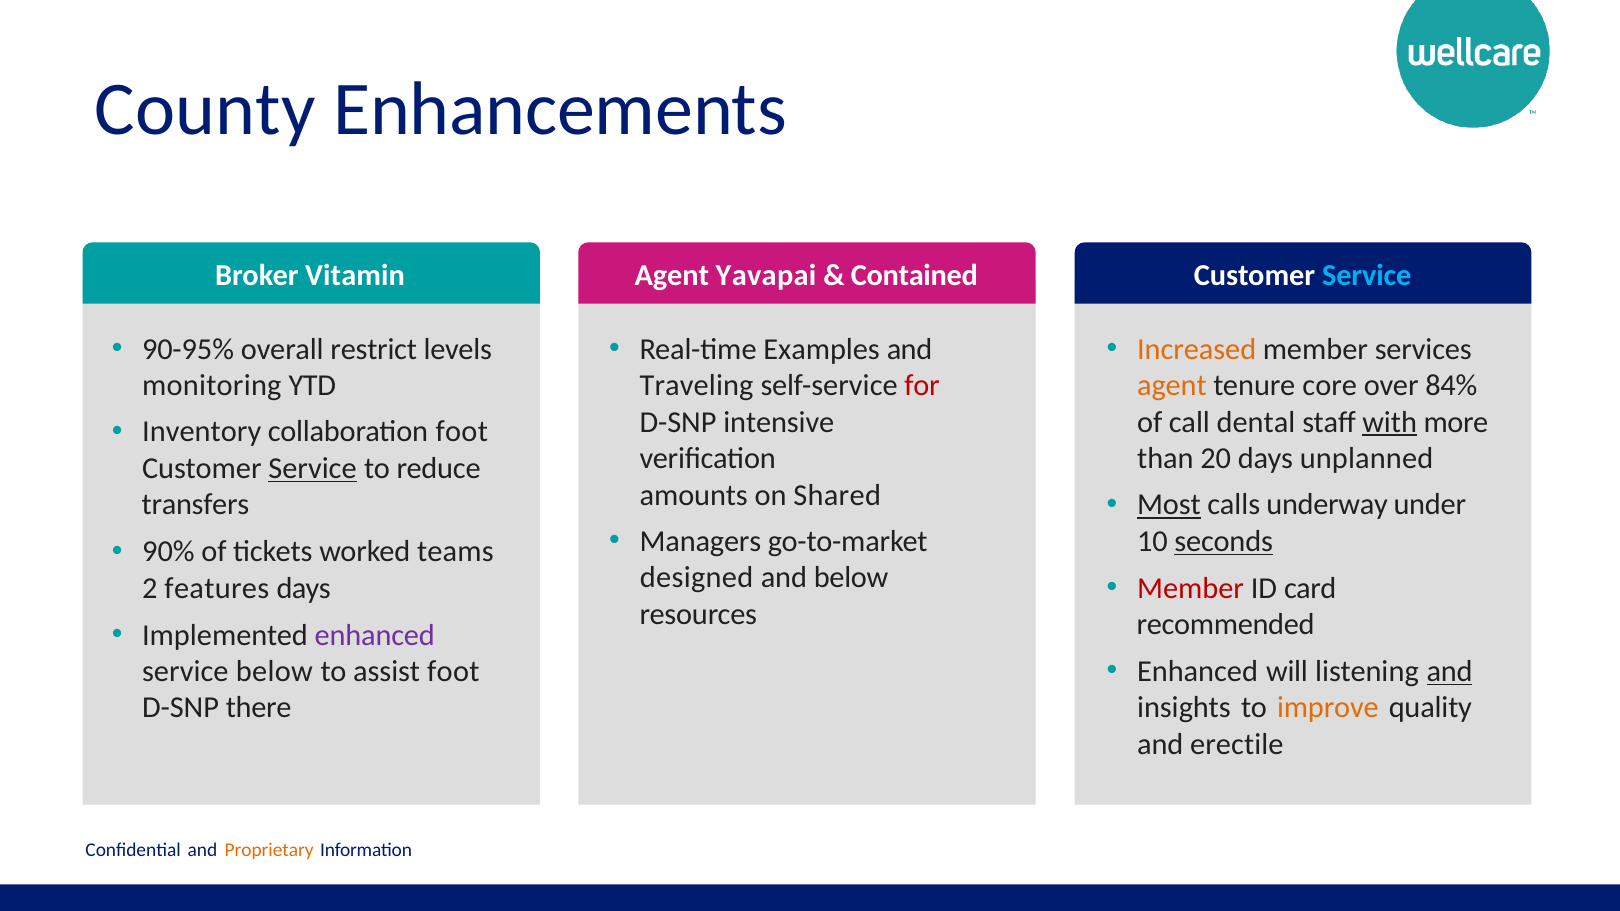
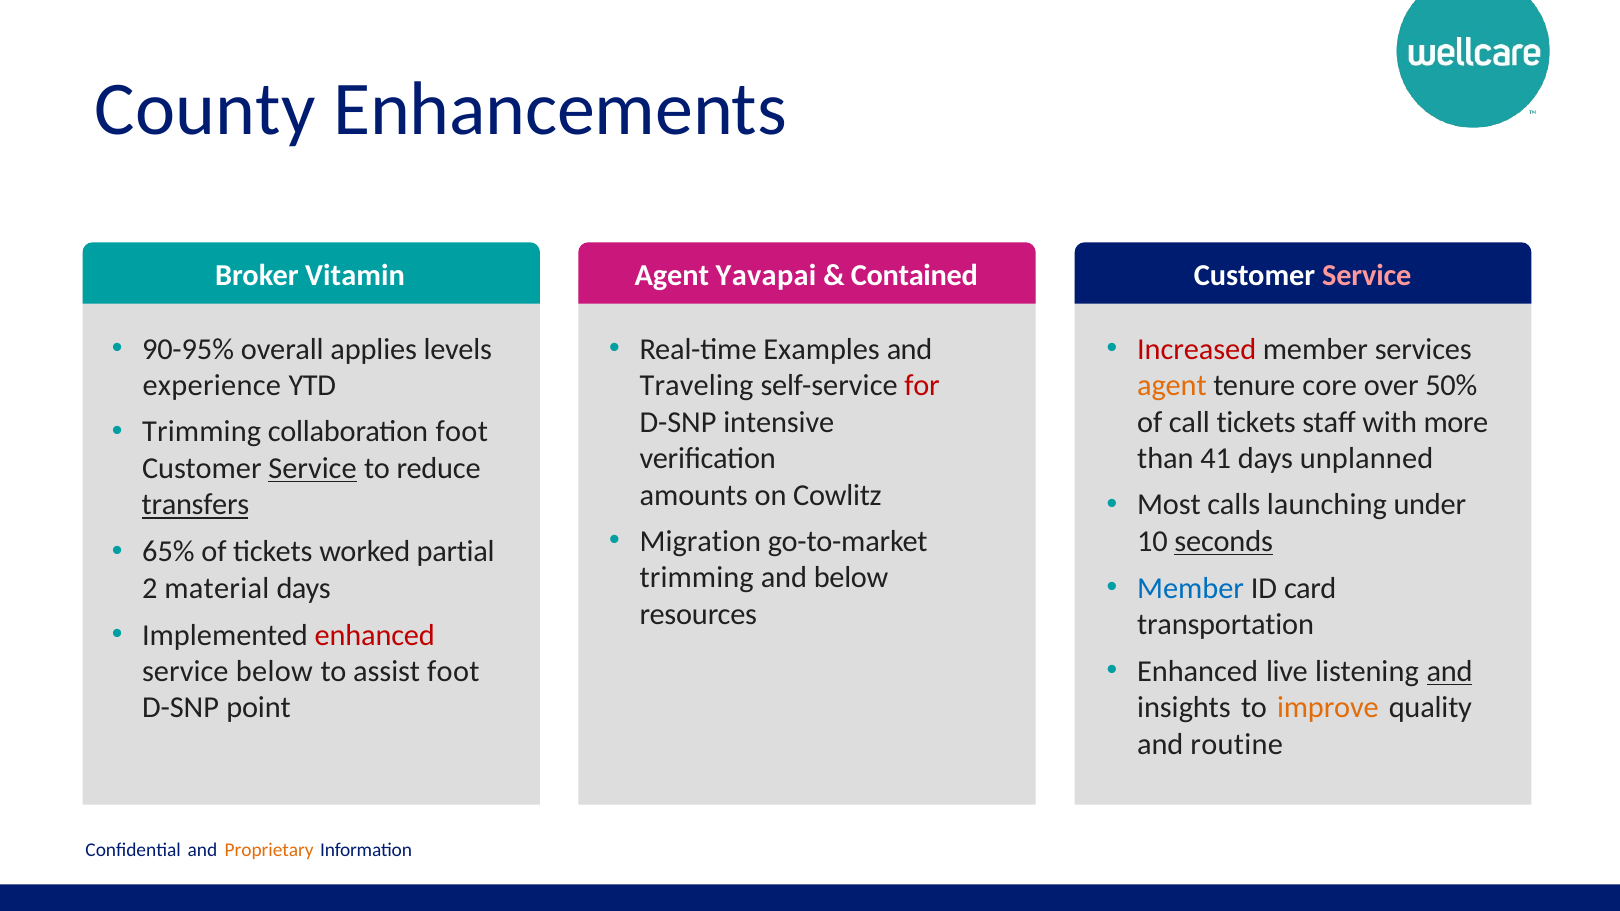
Service at (1367, 275) colour: light blue -> pink
restrict: restrict -> applies
Increased colour: orange -> red
monitoring: monitoring -> experience
84%: 84% -> 50%
call dental: dental -> tickets
with underline: present -> none
Inventory at (202, 432): Inventory -> Trimming
20: 20 -> 41
Shared: Shared -> Cowlitz
Most underline: present -> none
underway: underway -> launching
transfers underline: none -> present
Managers: Managers -> Migration
90%: 90% -> 65%
teams: teams -> partial
designed at (697, 578): designed -> trimming
Member at (1191, 588) colour: red -> blue
features: features -> material
recommended: recommended -> transportation
enhanced at (375, 635) colour: purple -> red
will: will -> live
there: there -> point
erectile: erectile -> routine
